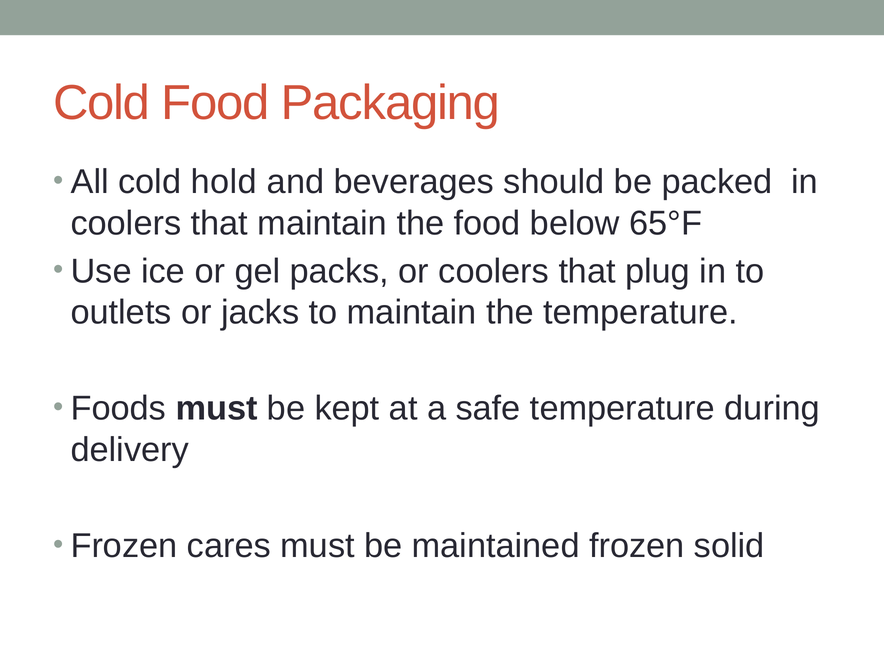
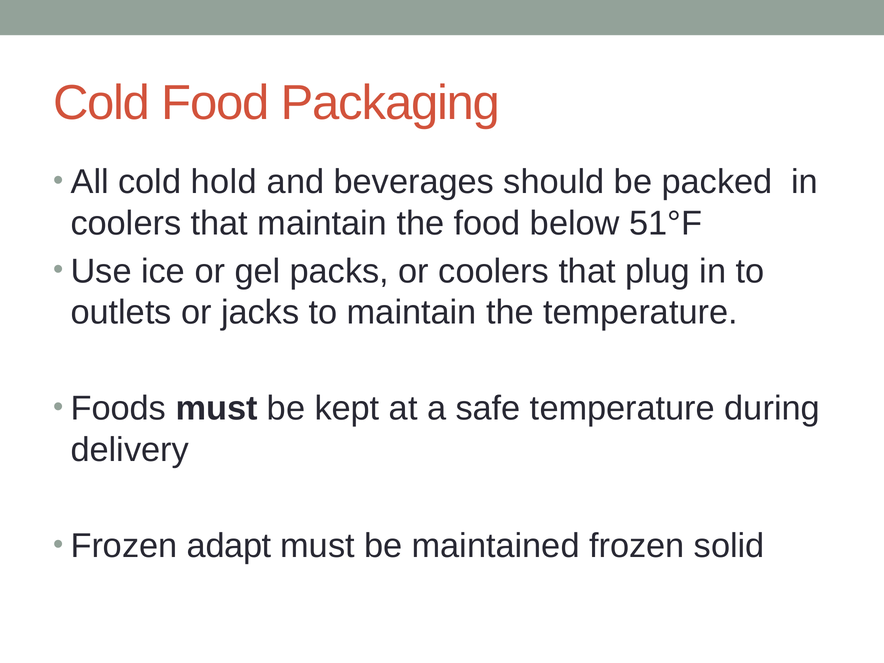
65°F: 65°F -> 51°F
cares: cares -> adapt
